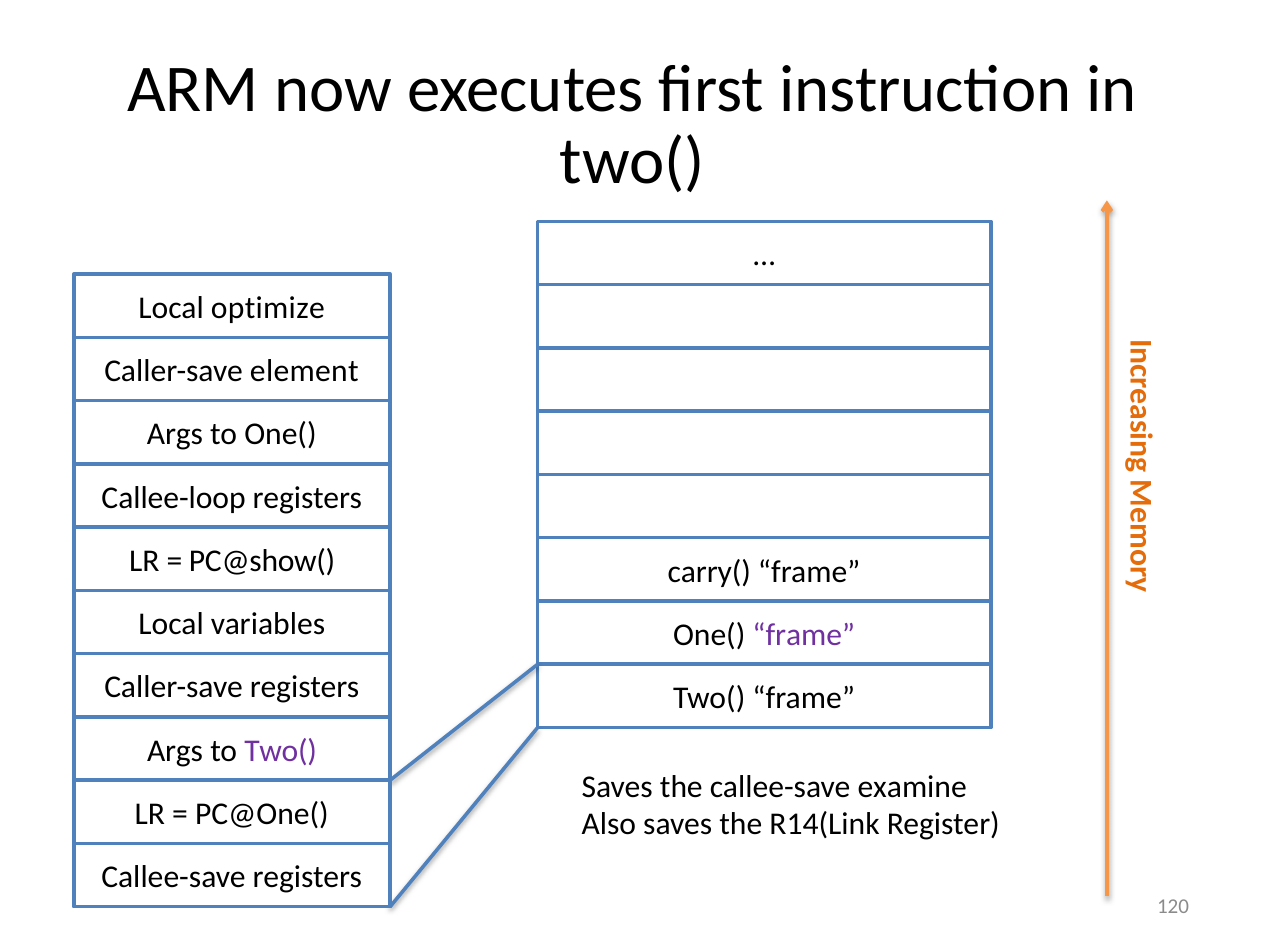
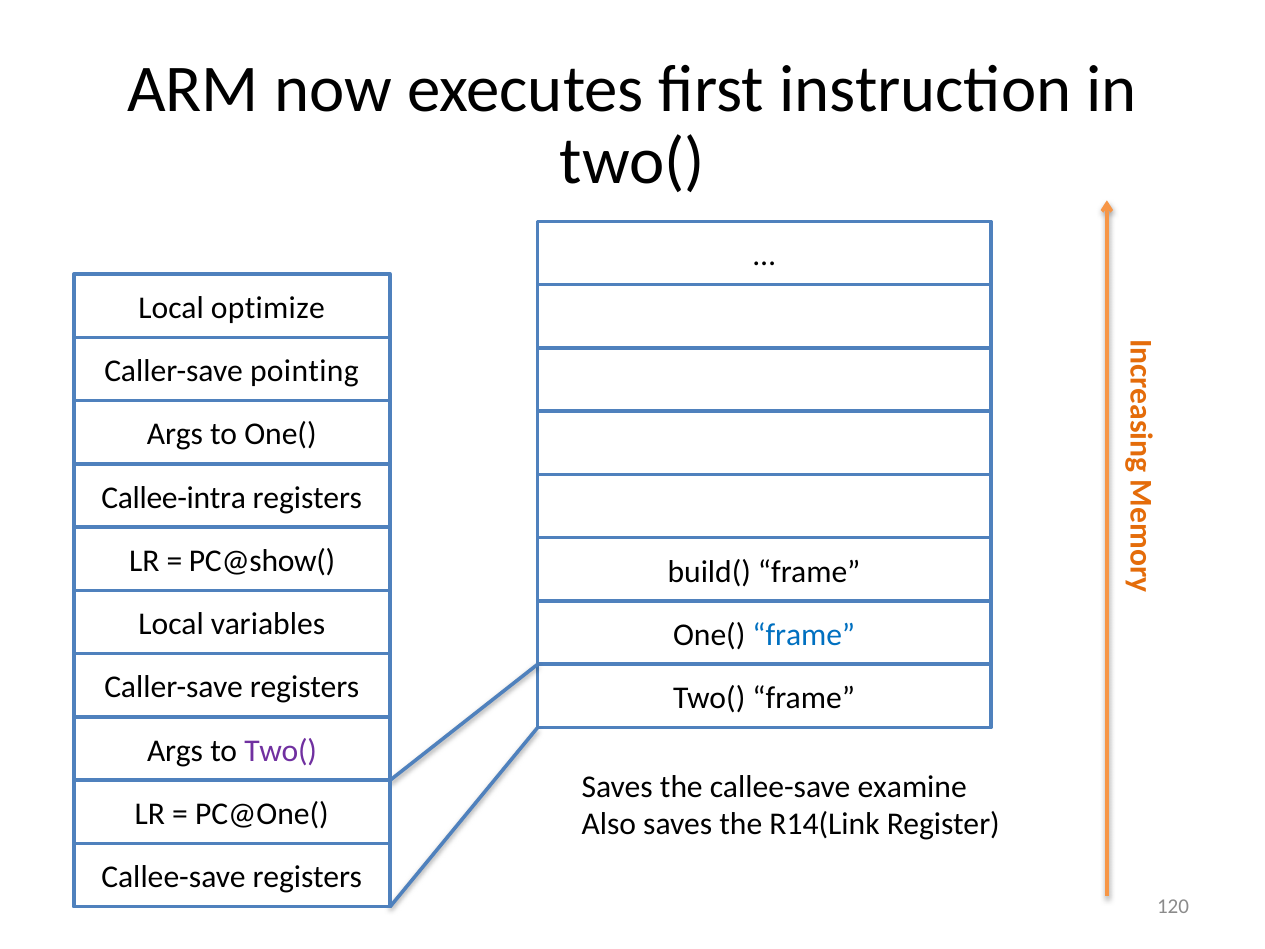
element: element -> pointing
Callee-loop: Callee-loop -> Callee-intra
carry(: carry( -> build(
frame at (804, 635) colour: purple -> blue
